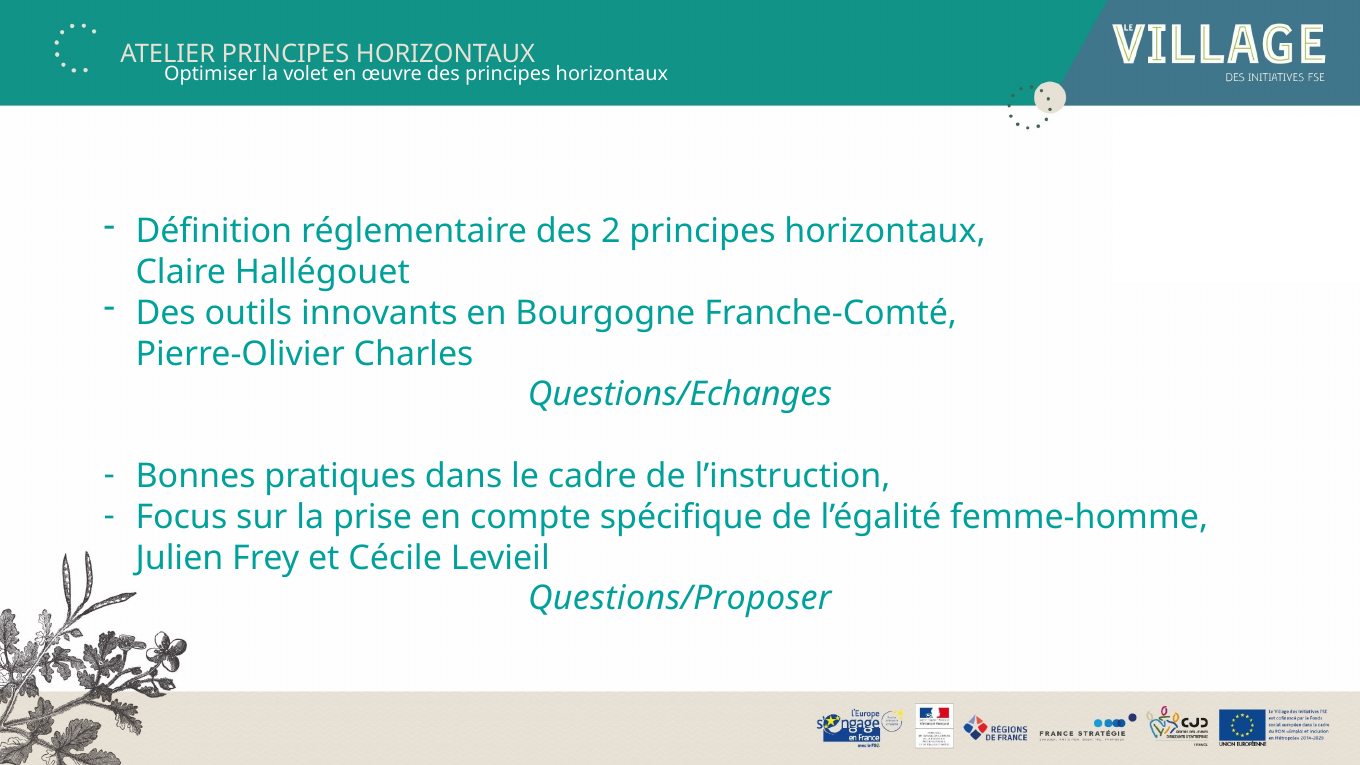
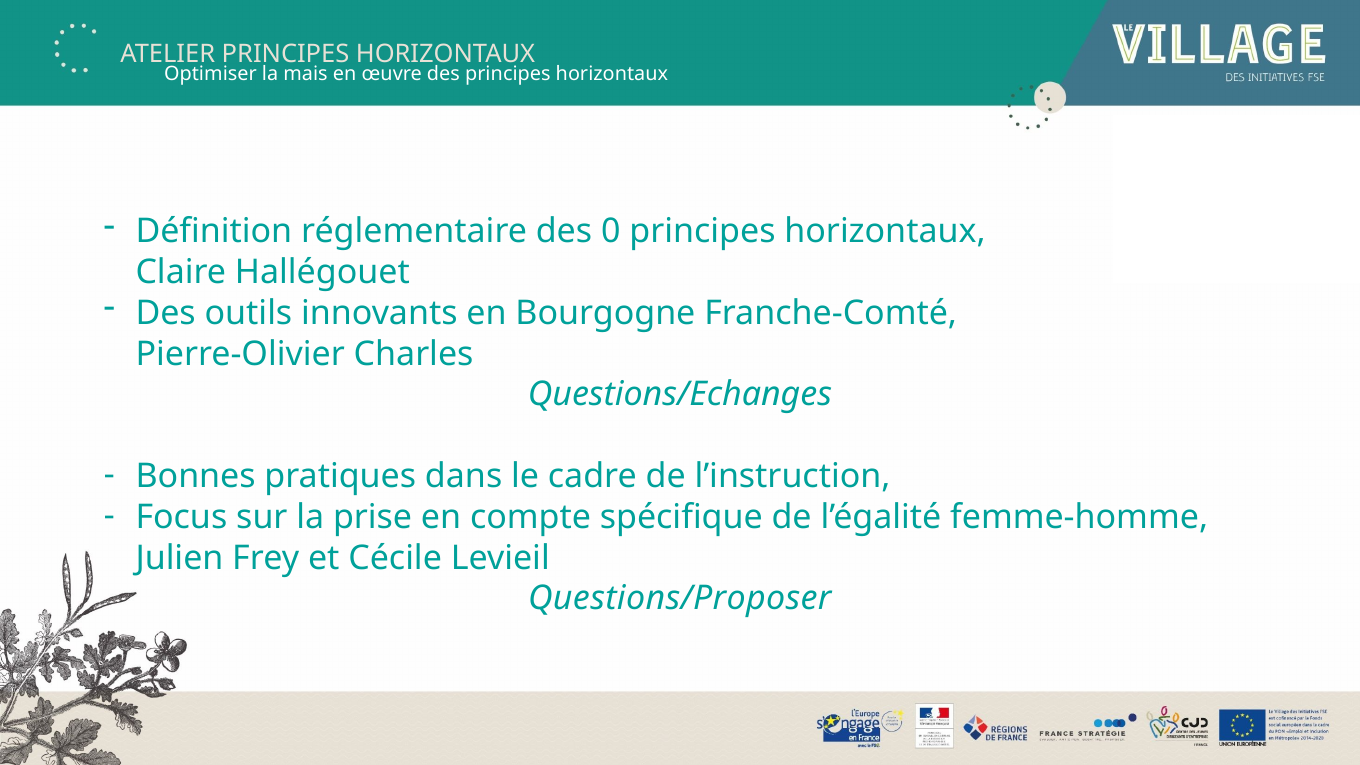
volet: volet -> mais
2: 2 -> 0
